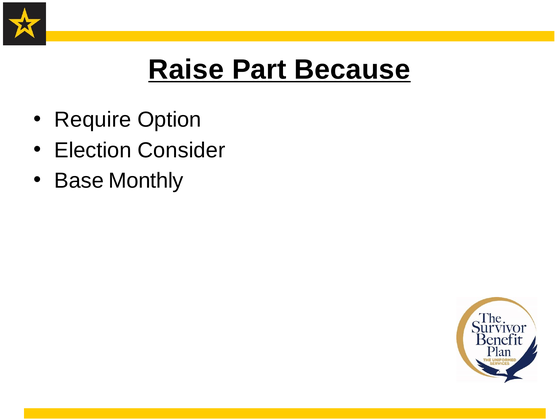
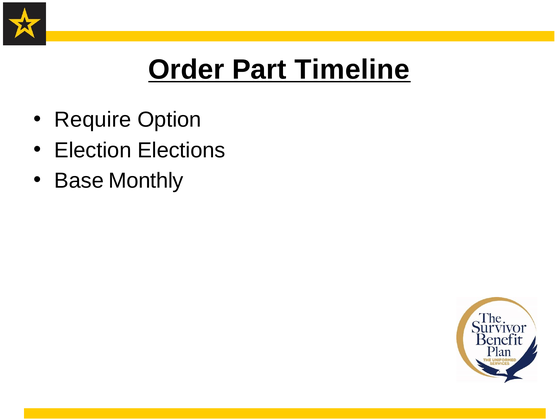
Raise: Raise -> Order
Because: Because -> Timeline
Consider: Consider -> Elections
